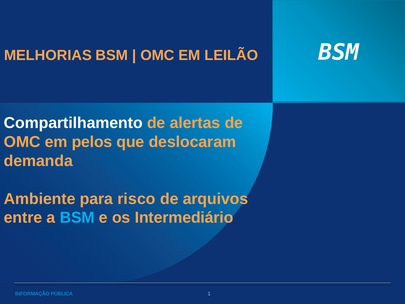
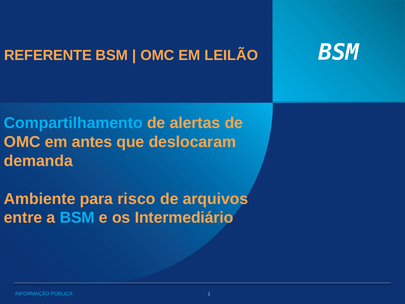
MELHORIAS: MELHORIAS -> REFERENTE
Compartilhamento colour: white -> light blue
pelos: pelos -> antes
